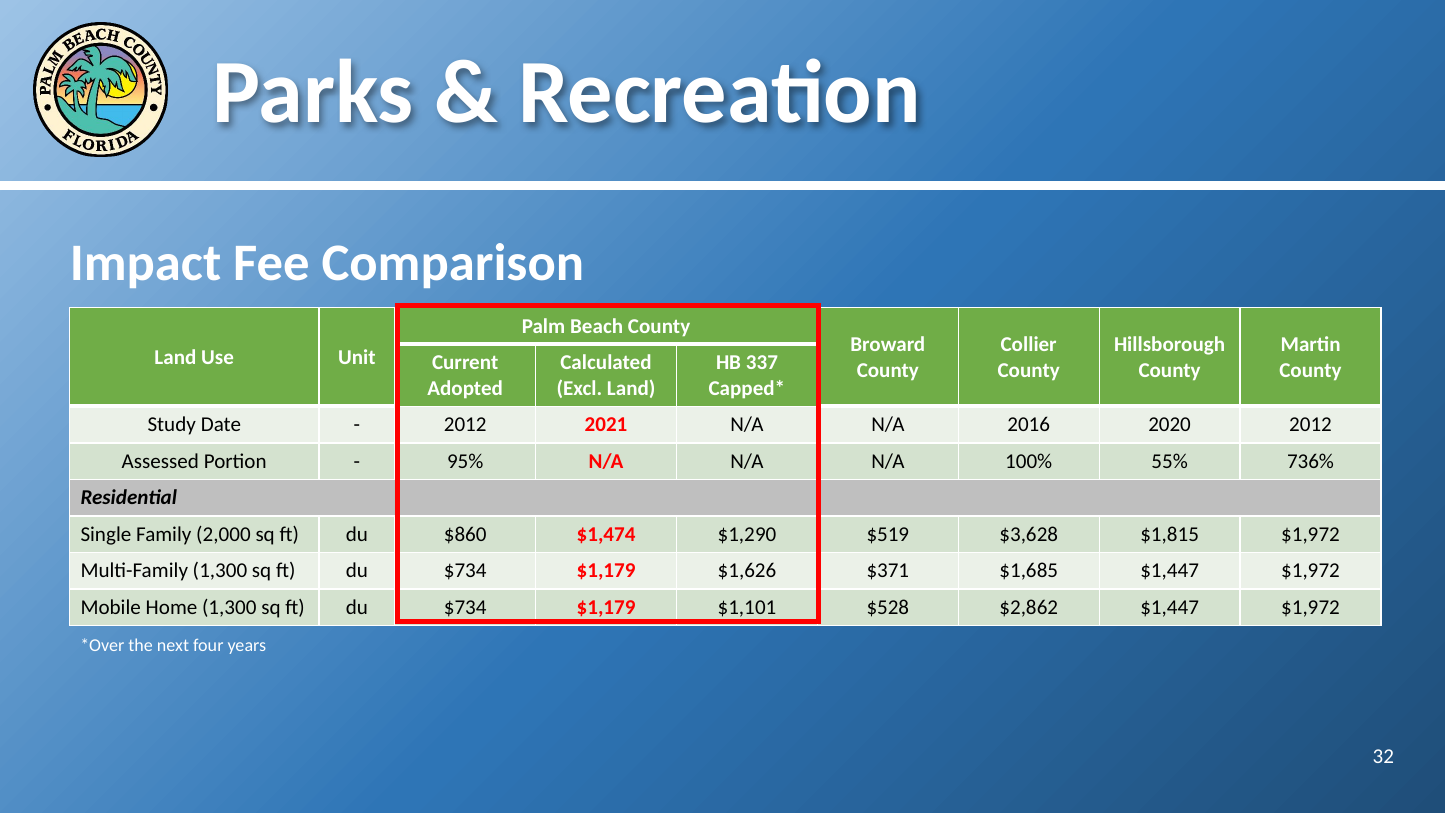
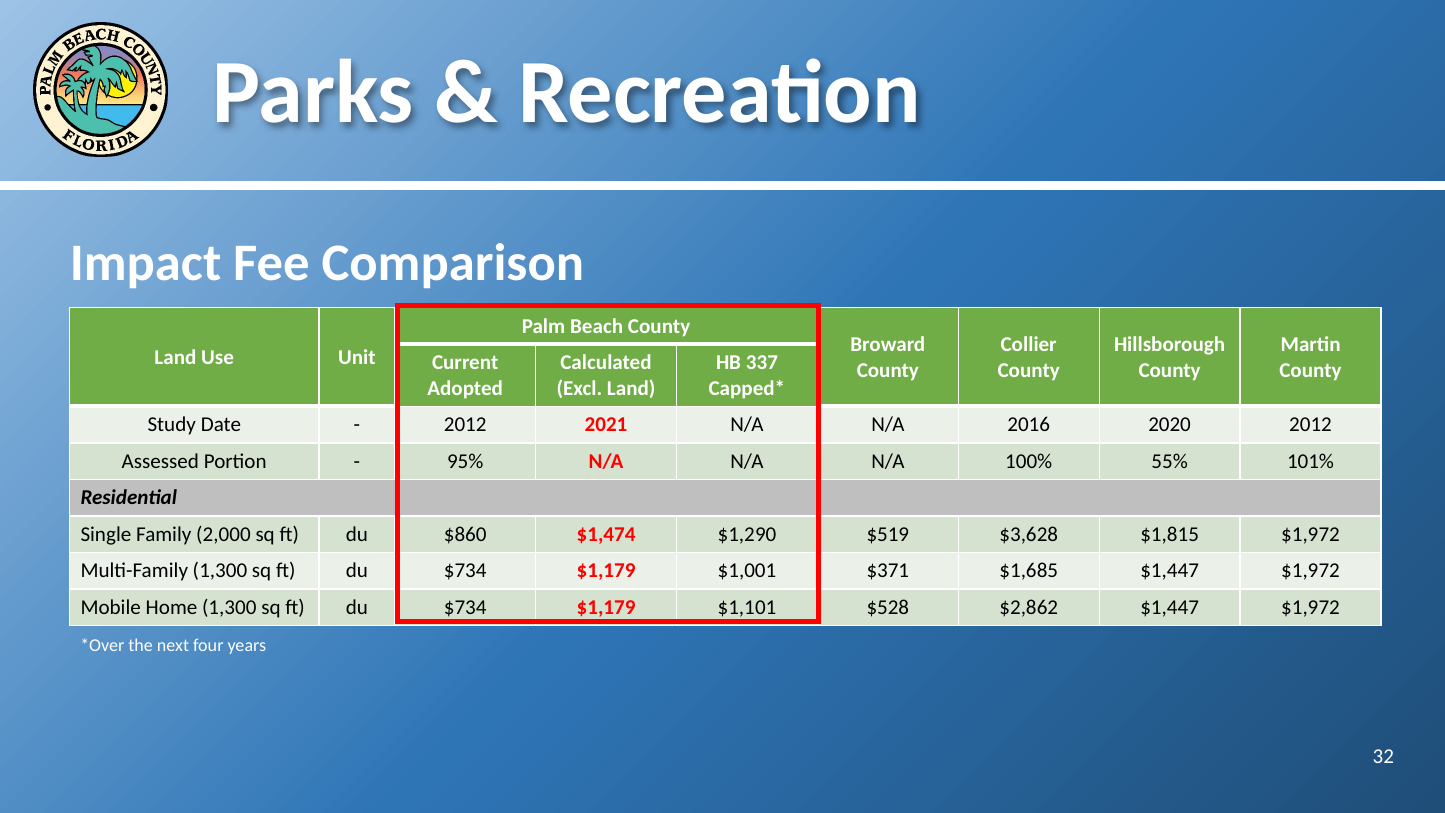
736%: 736% -> 101%
$1,626: $1,626 -> $1,001
